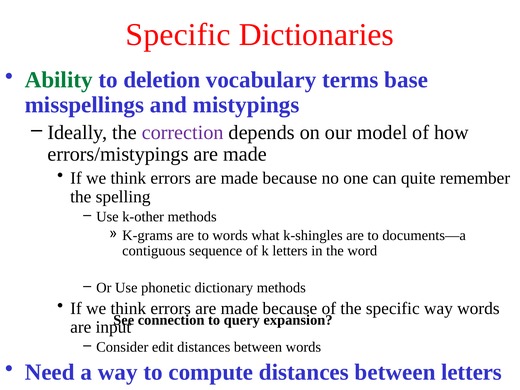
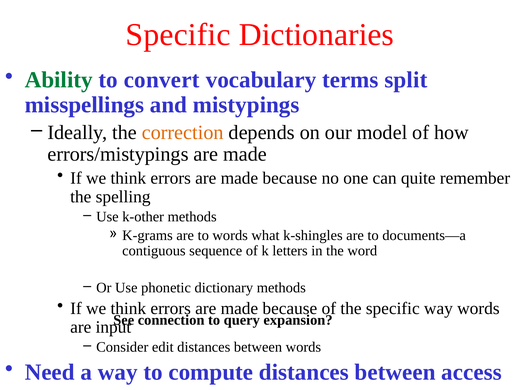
deletion at (162, 80): deletion -> convert
base: base -> split
correction colour: purple -> orange
between letters: letters -> access
